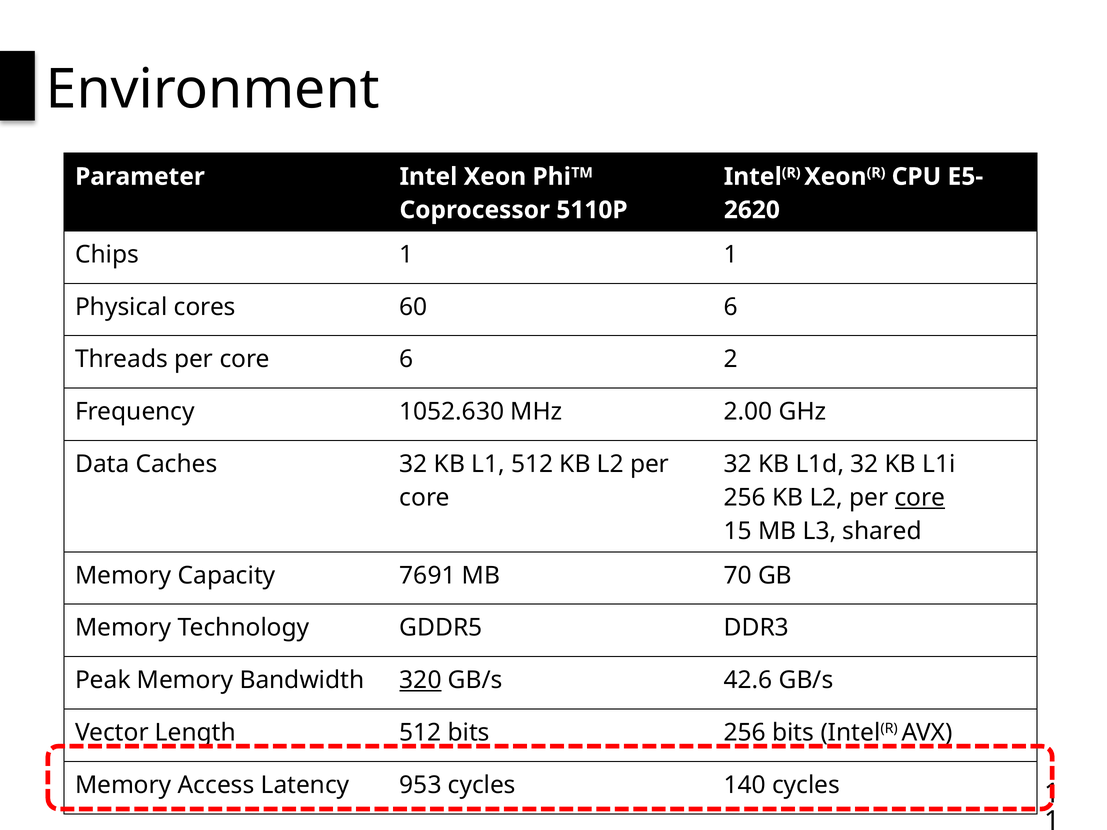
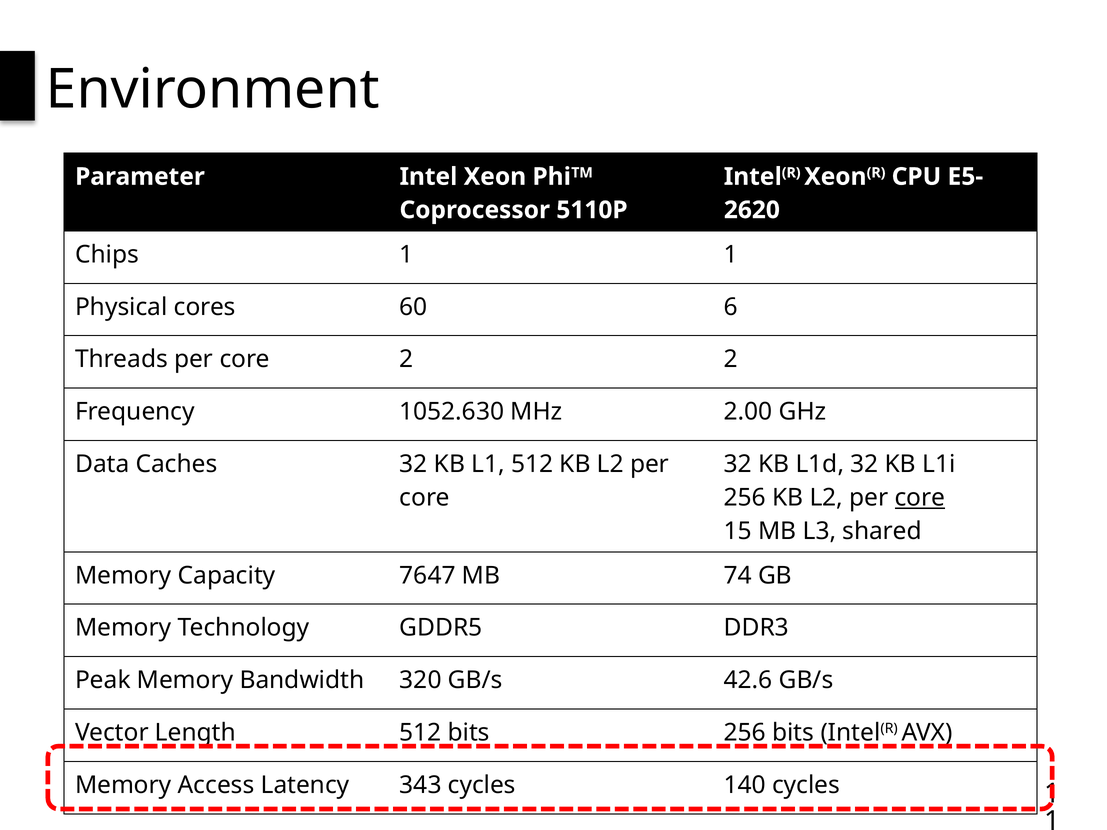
core 6: 6 -> 2
7691: 7691 -> 7647
70: 70 -> 74
320 underline: present -> none
953: 953 -> 343
